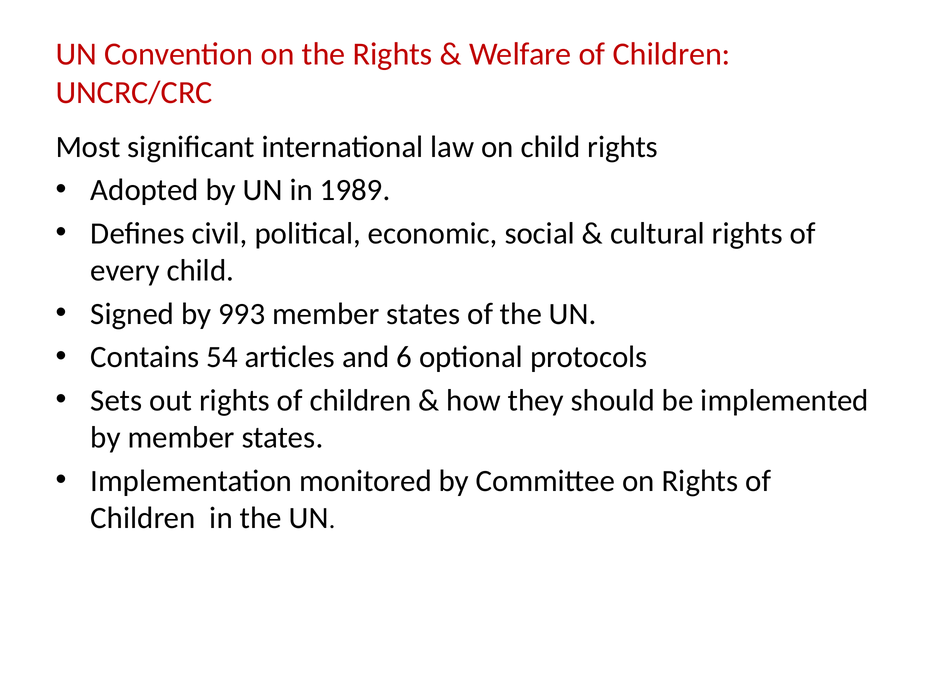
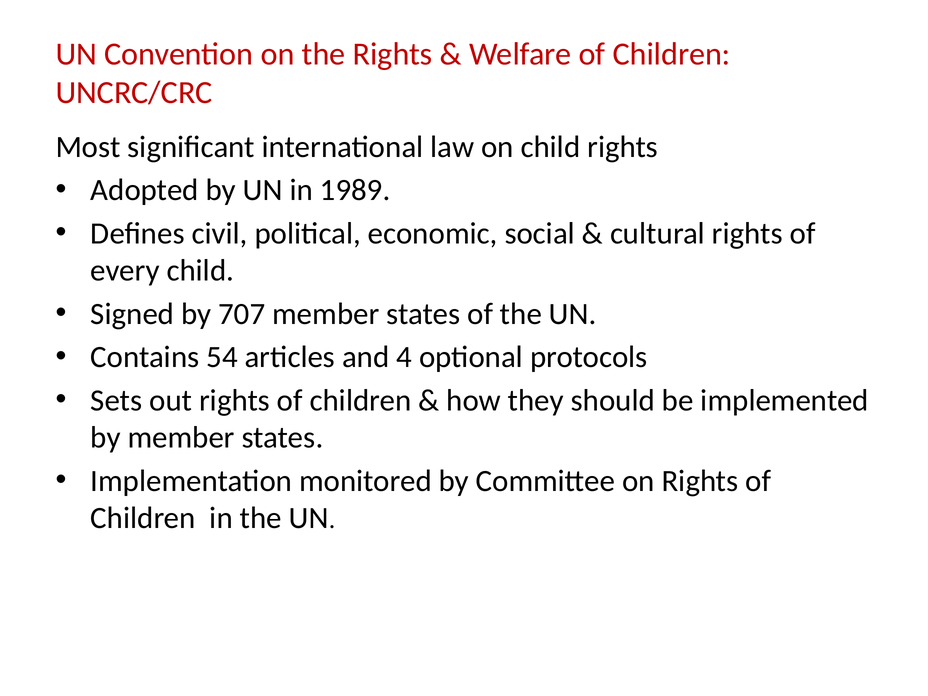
993: 993 -> 707
6: 6 -> 4
